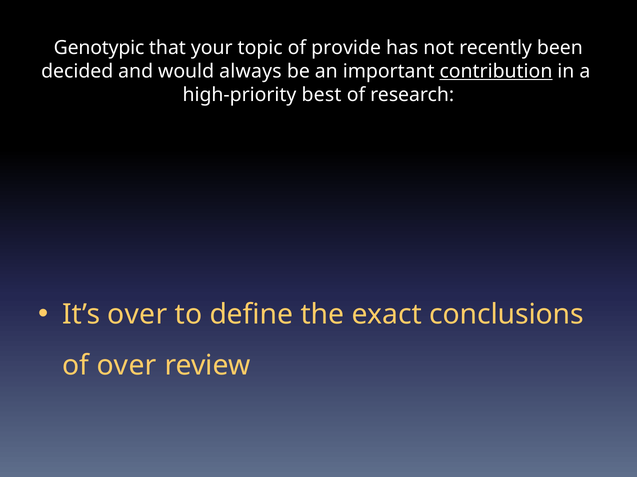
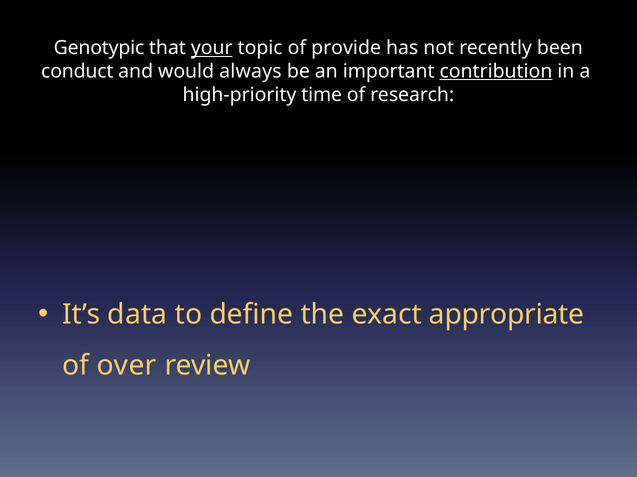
your underline: none -> present
decided: decided -> conduct
best: best -> time
It’s over: over -> data
conclusions: conclusions -> appropriate
